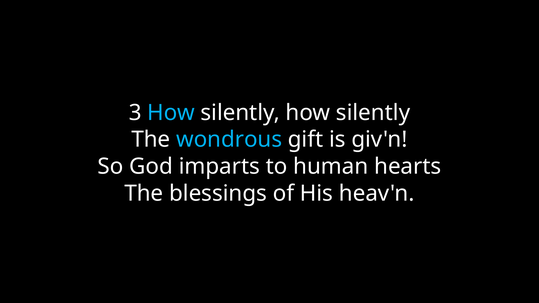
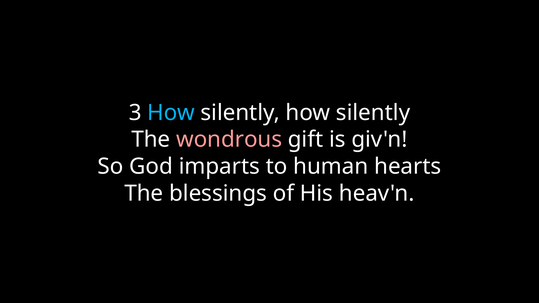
wondrous colour: light blue -> pink
